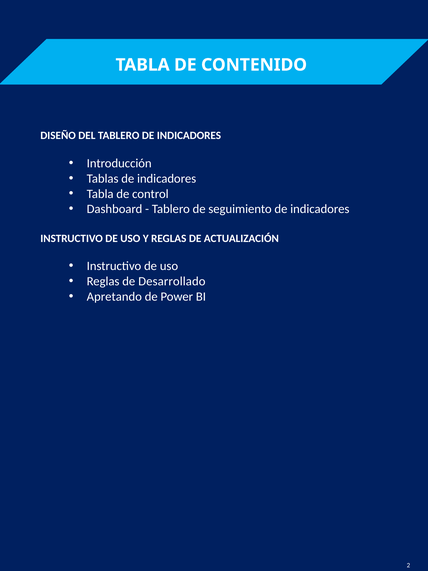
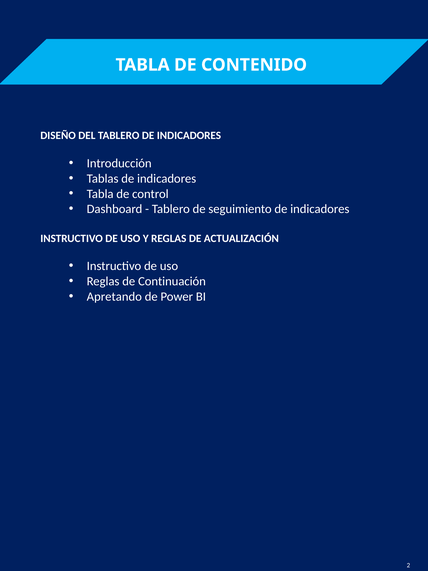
Desarrollado: Desarrollado -> Continuación
